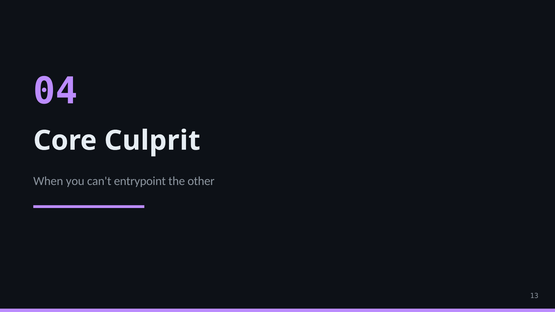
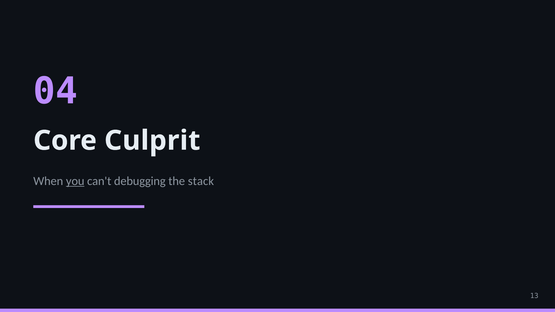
you underline: none -> present
entrypoint: entrypoint -> debugging
other: other -> stack
